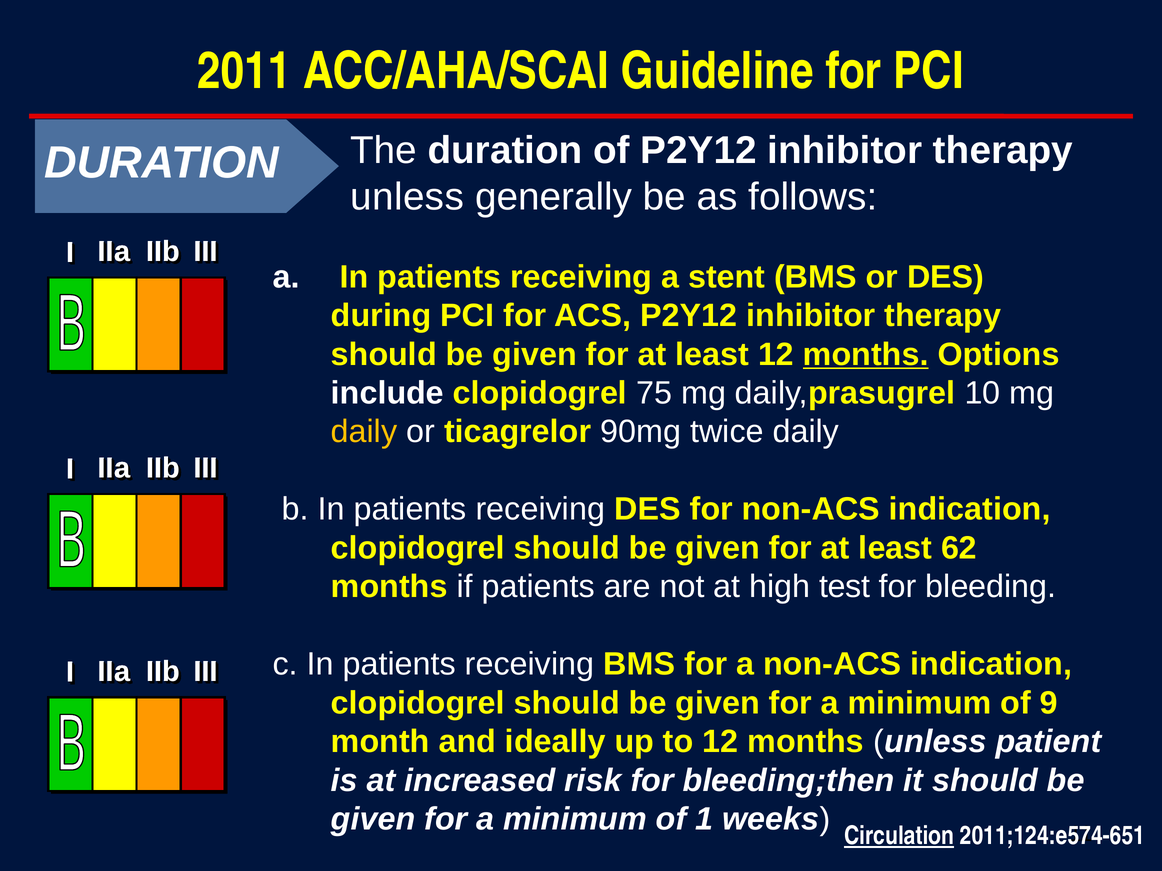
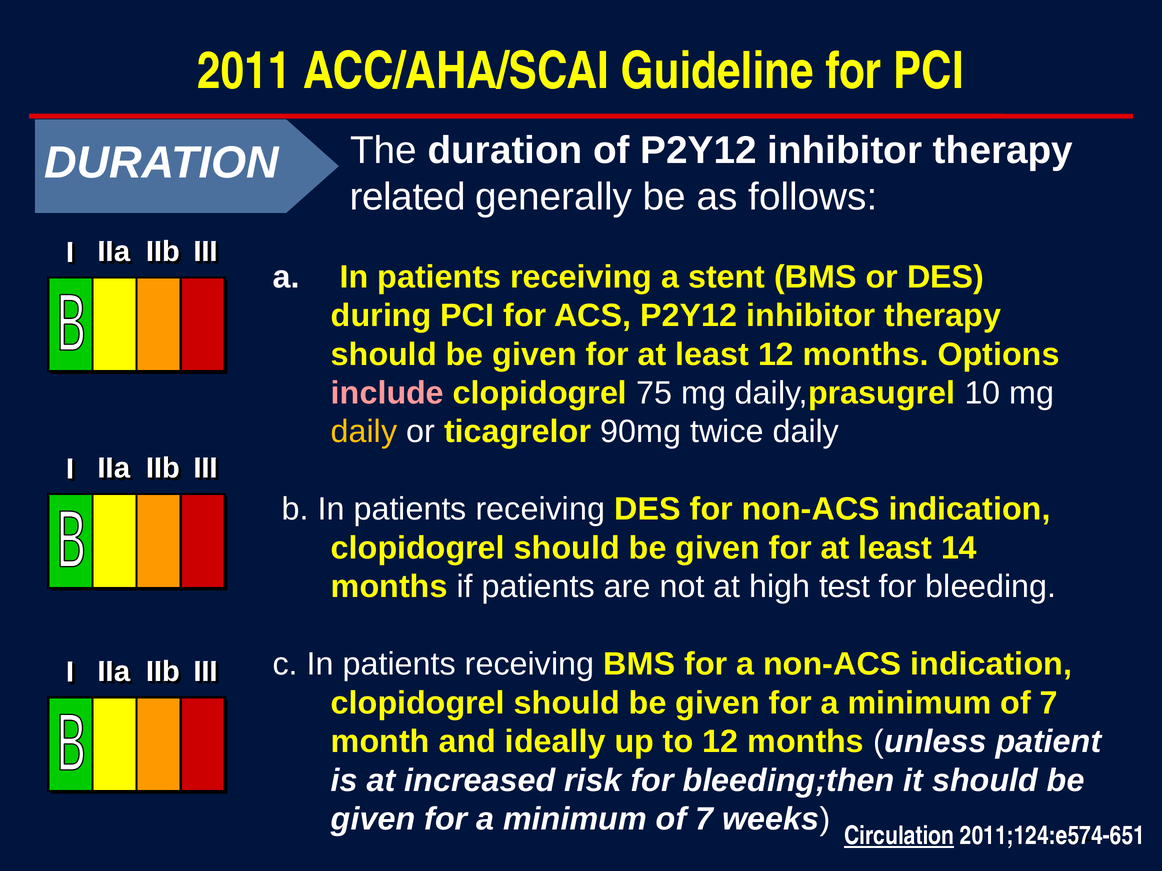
unless at (407, 197): unless -> related
months at (866, 355) underline: present -> none
include colour: white -> pink
62: 62 -> 14
9 at (1049, 703): 9 -> 7
1 at (704, 820): 1 -> 7
